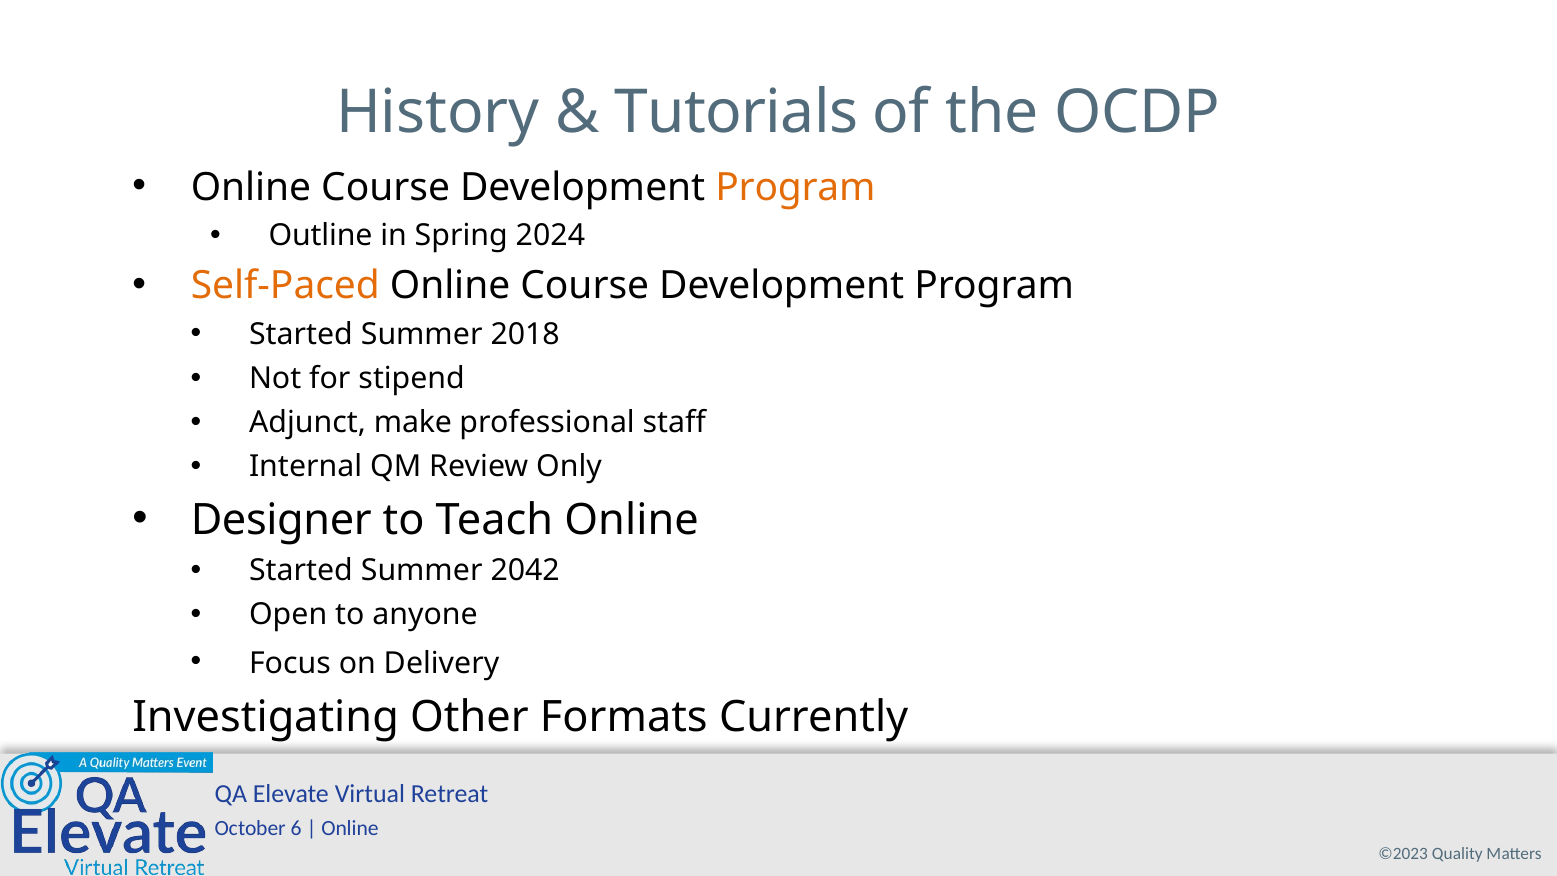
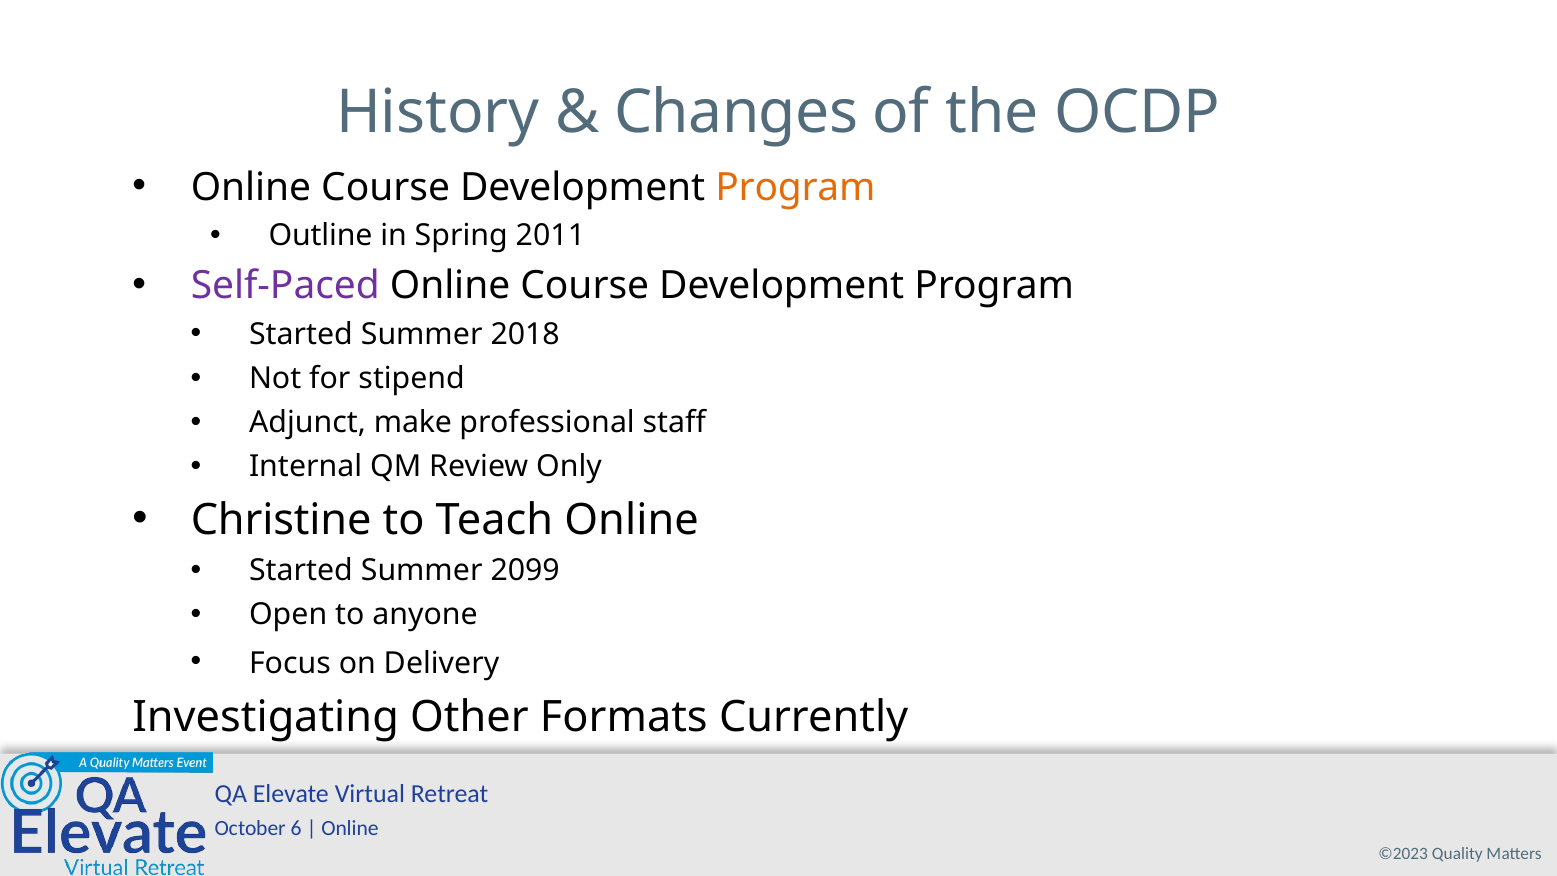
Tutorials: Tutorials -> Changes
2024: 2024 -> 2011
Self-Paced colour: orange -> purple
Designer: Designer -> Christine
2042: 2042 -> 2099
